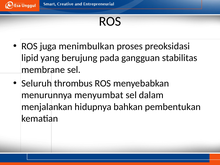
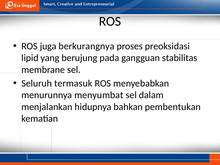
menimbulkan: menimbulkan -> berkurangnya
thrombus: thrombus -> termasuk
